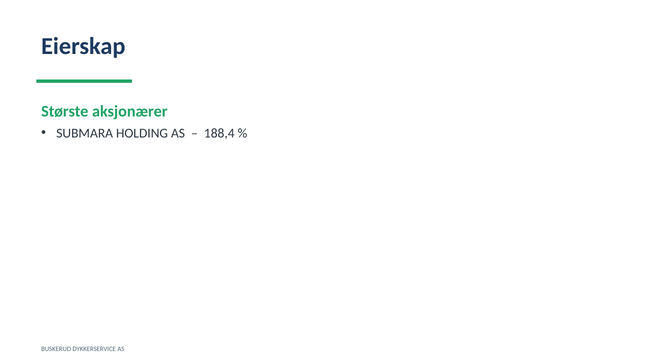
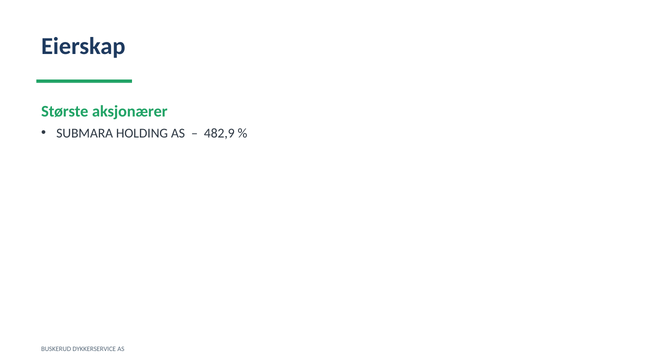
188,4: 188,4 -> 482,9
